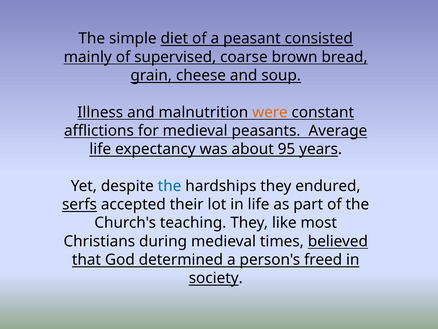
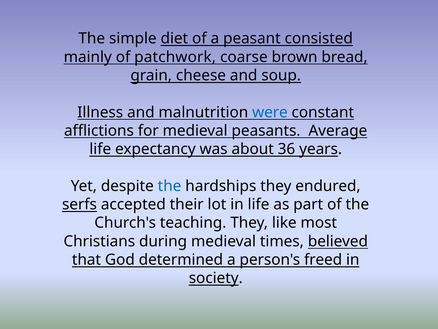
supervised: supervised -> patchwork
were colour: orange -> blue
95: 95 -> 36
